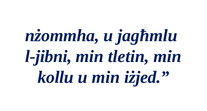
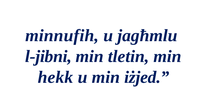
nżommha: nżommha -> minnufih
kollu: kollu -> hekk
